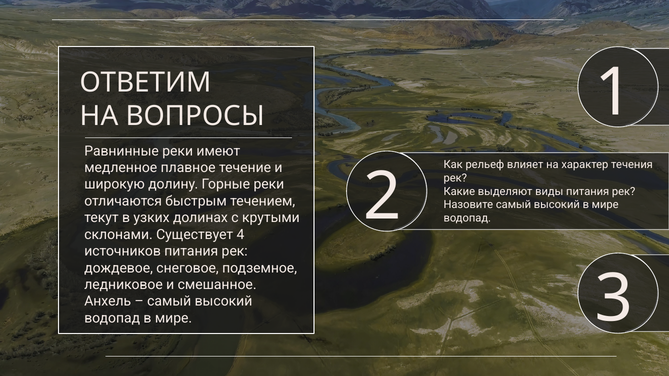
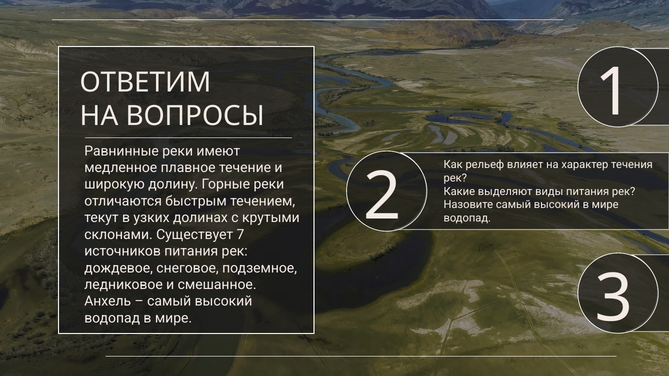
4: 4 -> 7
